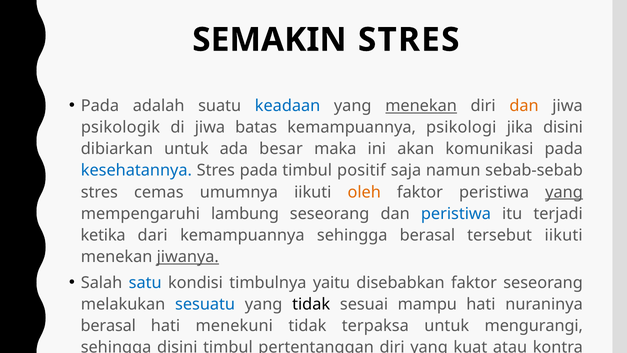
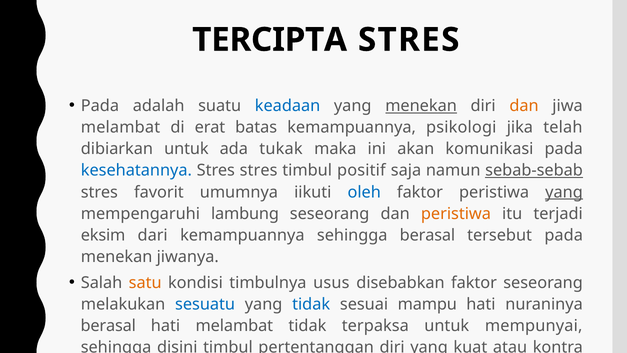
SEMAKIN: SEMAKIN -> TERCIPTA
psikologik at (120, 127): psikologik -> melambat
di jiwa: jiwa -> erat
jika disini: disini -> telah
besar: besar -> tukak
Stres pada: pada -> stres
sebab-sebab underline: none -> present
cemas: cemas -> favorit
oleh colour: orange -> blue
peristiwa at (456, 213) colour: blue -> orange
ketika: ketika -> eksim
tersebut iikuti: iikuti -> pada
jiwanya underline: present -> none
satu colour: blue -> orange
yaitu: yaitu -> usus
tidak at (311, 304) colour: black -> blue
hati menekuni: menekuni -> melambat
mengurangi: mengurangi -> mempunyai
